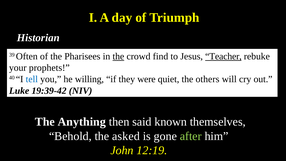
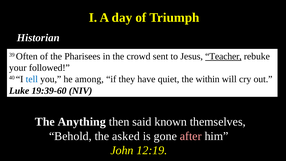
the at (118, 56) underline: present -> none
find: find -> sent
prophets: prophets -> followed
willing: willing -> among
were: were -> have
others: others -> within
19:39-42: 19:39-42 -> 19:39-60
after colour: light green -> pink
